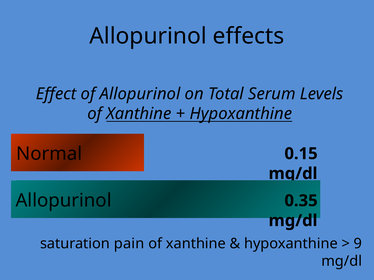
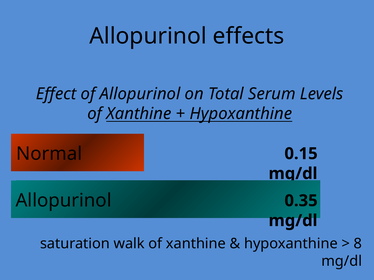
pain: pain -> walk
9: 9 -> 8
